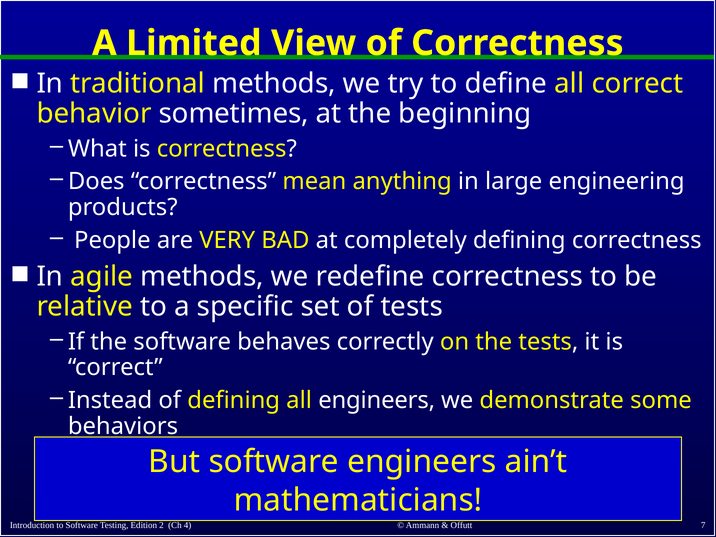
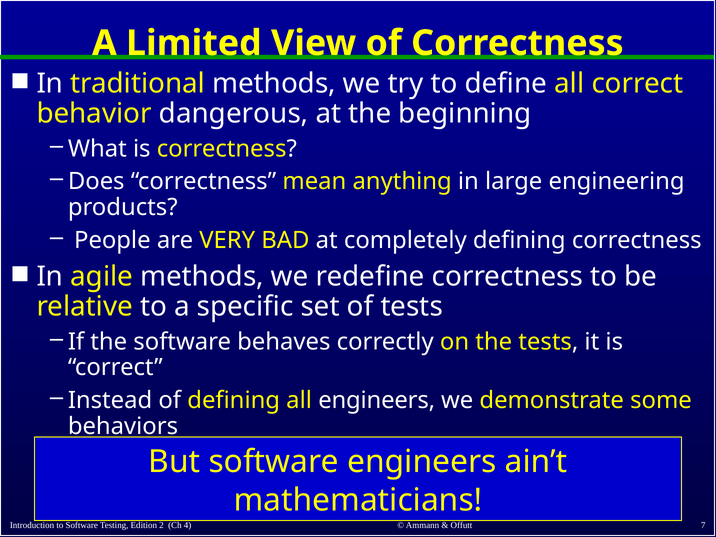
sometimes: sometimes -> dangerous
